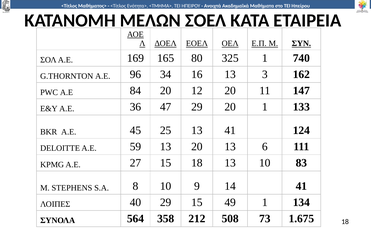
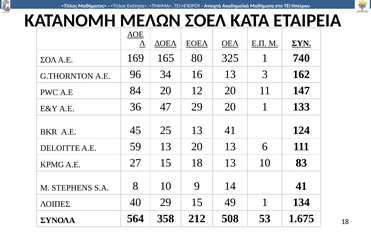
73: 73 -> 53
